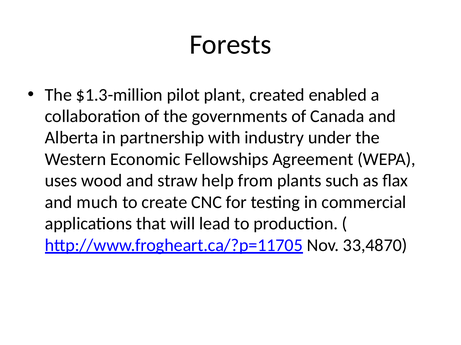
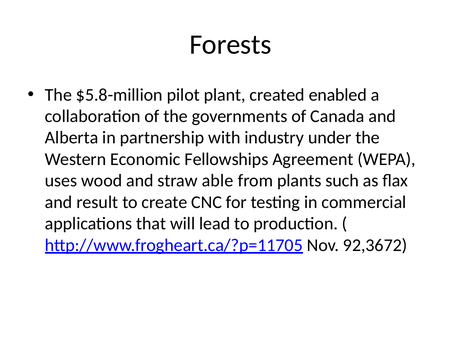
$1.3-million: $1.3-million -> $5.8-million
help: help -> able
much: much -> result
33,4870: 33,4870 -> 92,3672
